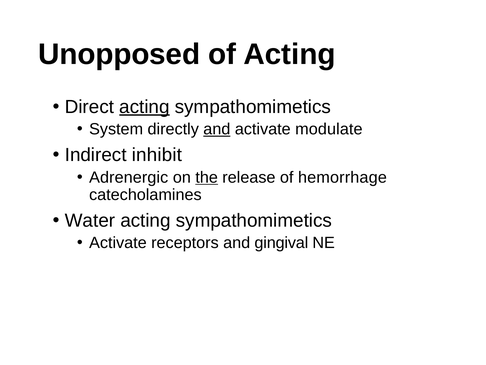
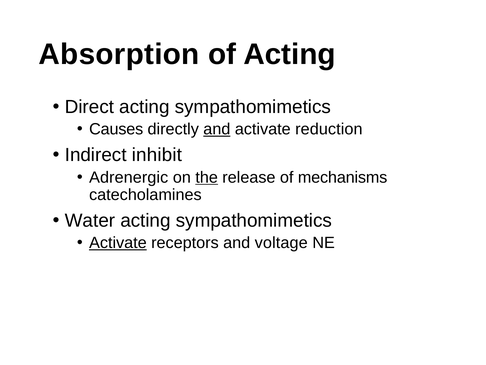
Unopposed: Unopposed -> Absorption
acting at (144, 107) underline: present -> none
System: System -> Causes
modulate: modulate -> reduction
hemorrhage: hemorrhage -> mechanisms
Activate at (118, 243) underline: none -> present
gingival: gingival -> voltage
